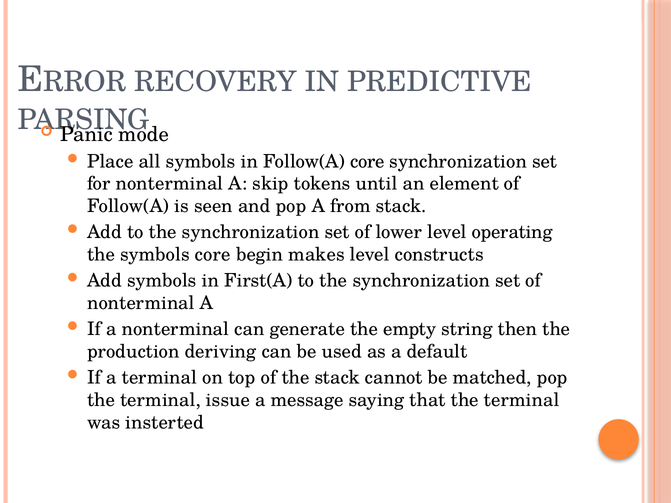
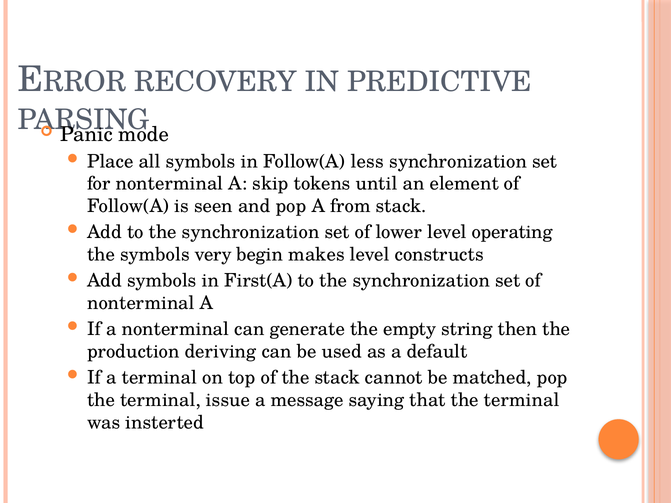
Follow(A core: core -> less
symbols core: core -> very
